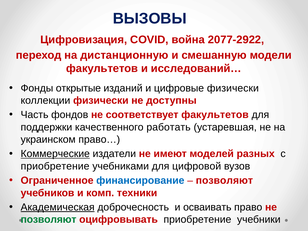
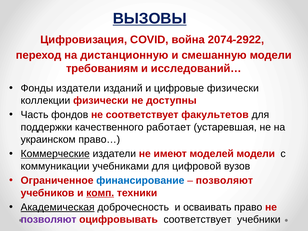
ВЫЗОВЫ underline: none -> present
2077-2922: 2077-2922 -> 2074-2922
факультетов at (102, 68): факультетов -> требованиям
Фонды открытые: открытые -> издатели
работать: работать -> работает
моделей разных: разных -> модели
приобретение at (55, 166): приобретение -> коммуникации
комп underline: none -> present
позволяют at (49, 220) colour: green -> purple
оцифровывать приобретение: приобретение -> соответствует
